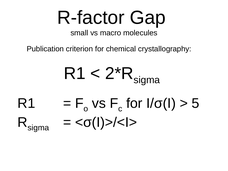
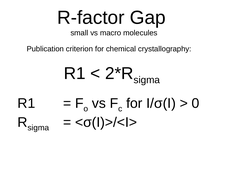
5: 5 -> 0
